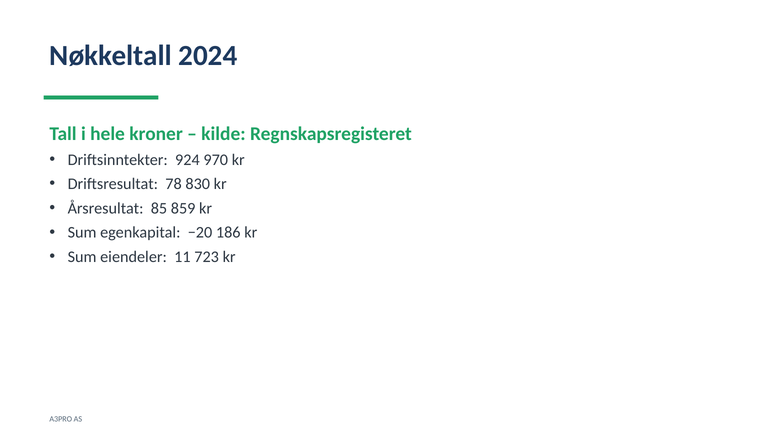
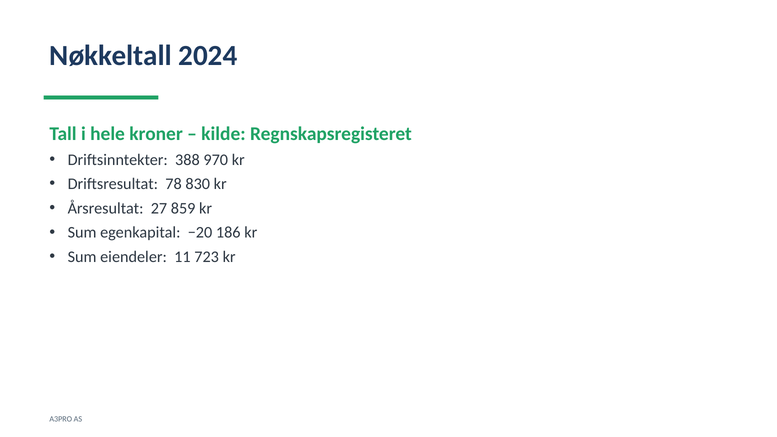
924: 924 -> 388
85: 85 -> 27
